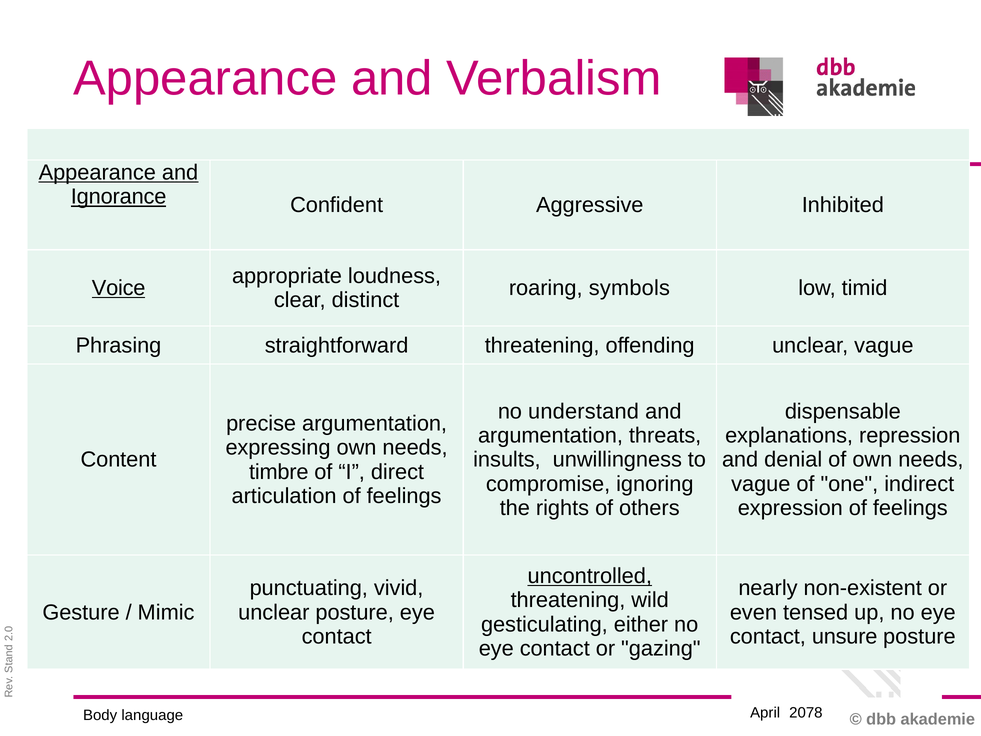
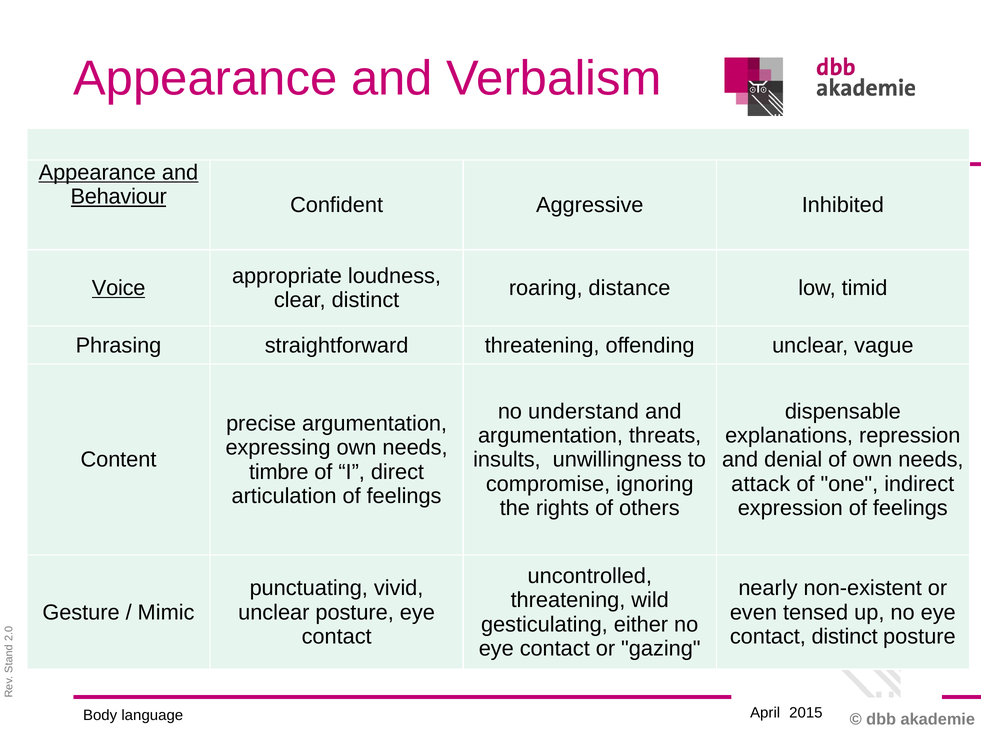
Ignorance: Ignorance -> Behaviour
symbols: symbols -> distance
vague at (761, 484): vague -> attack
uncontrolled underline: present -> none
contact unsure: unsure -> distinct
2078: 2078 -> 2015
